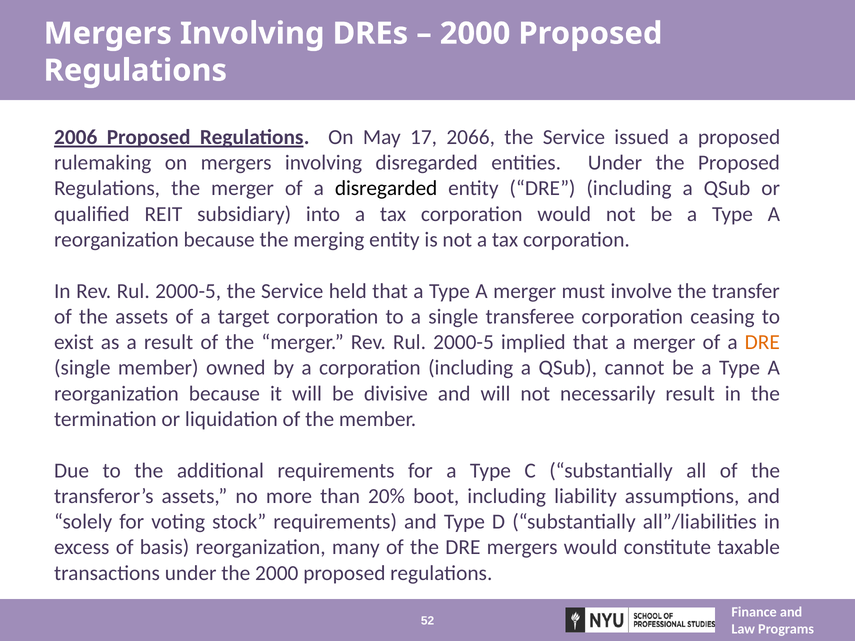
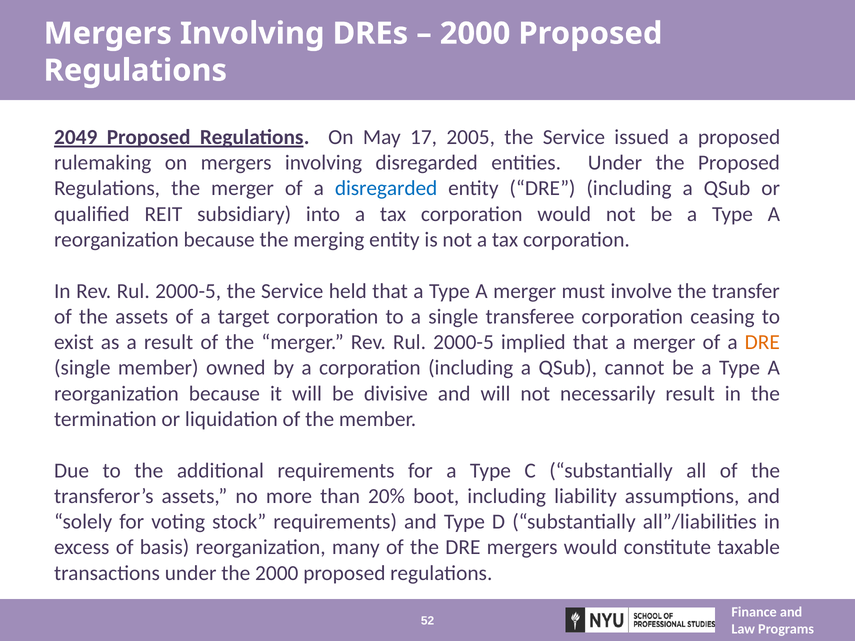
2006: 2006 -> 2049
2066: 2066 -> 2005
disregarded at (386, 189) colour: black -> blue
